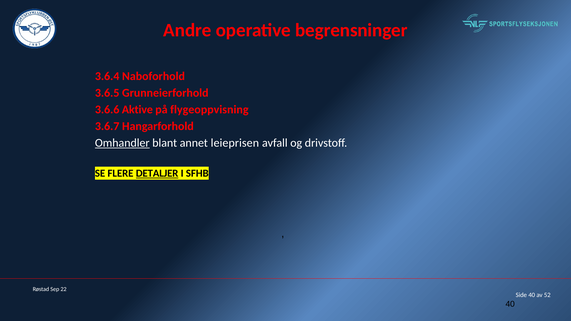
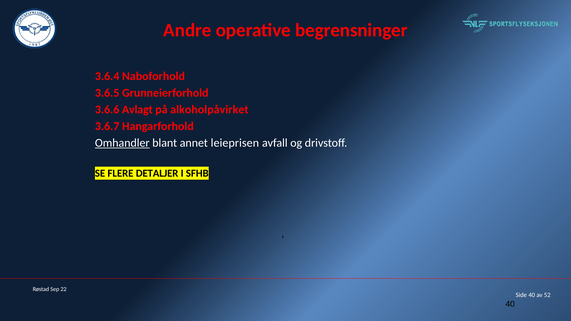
Aktive: Aktive -> Avlagt
flygeoppvisning: flygeoppvisning -> alkoholpåvirket
DETALJER underline: present -> none
